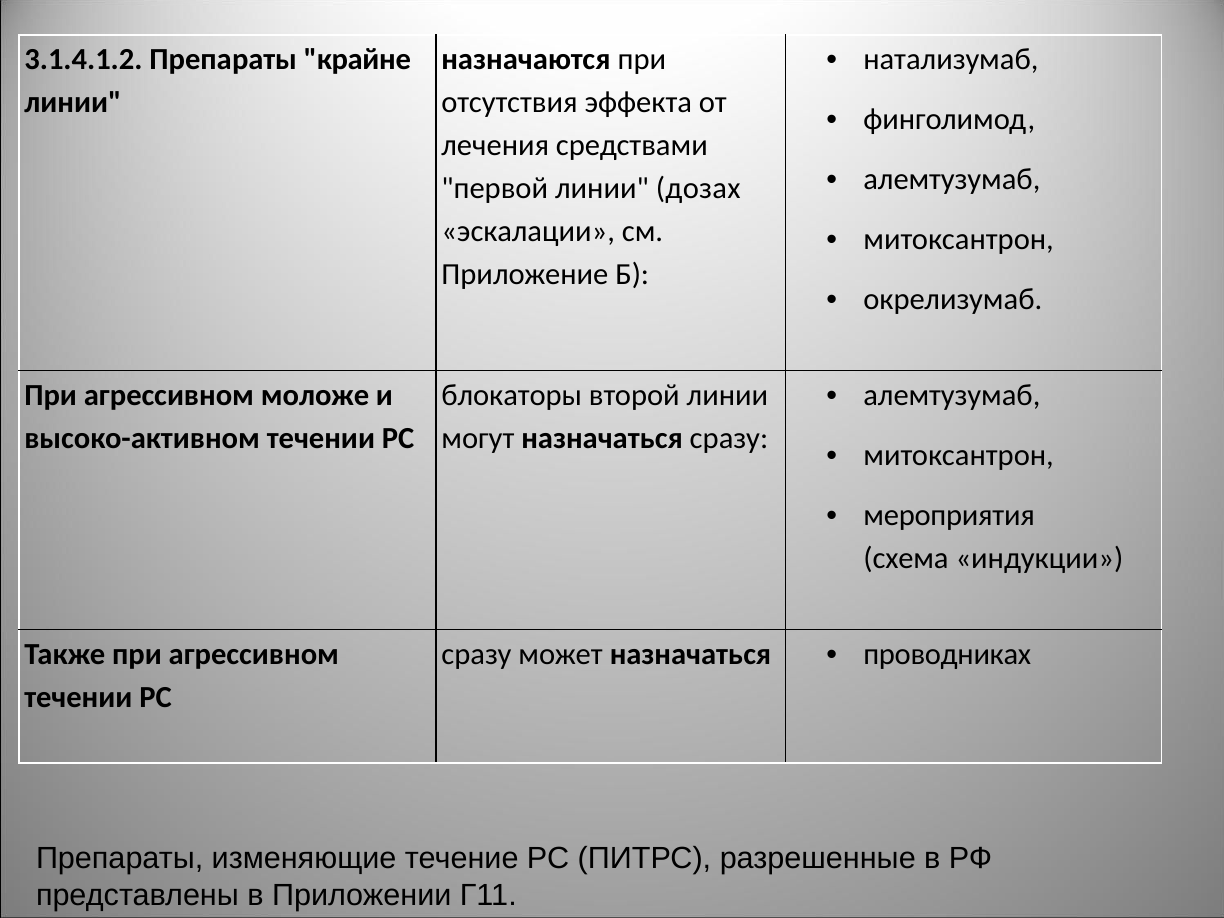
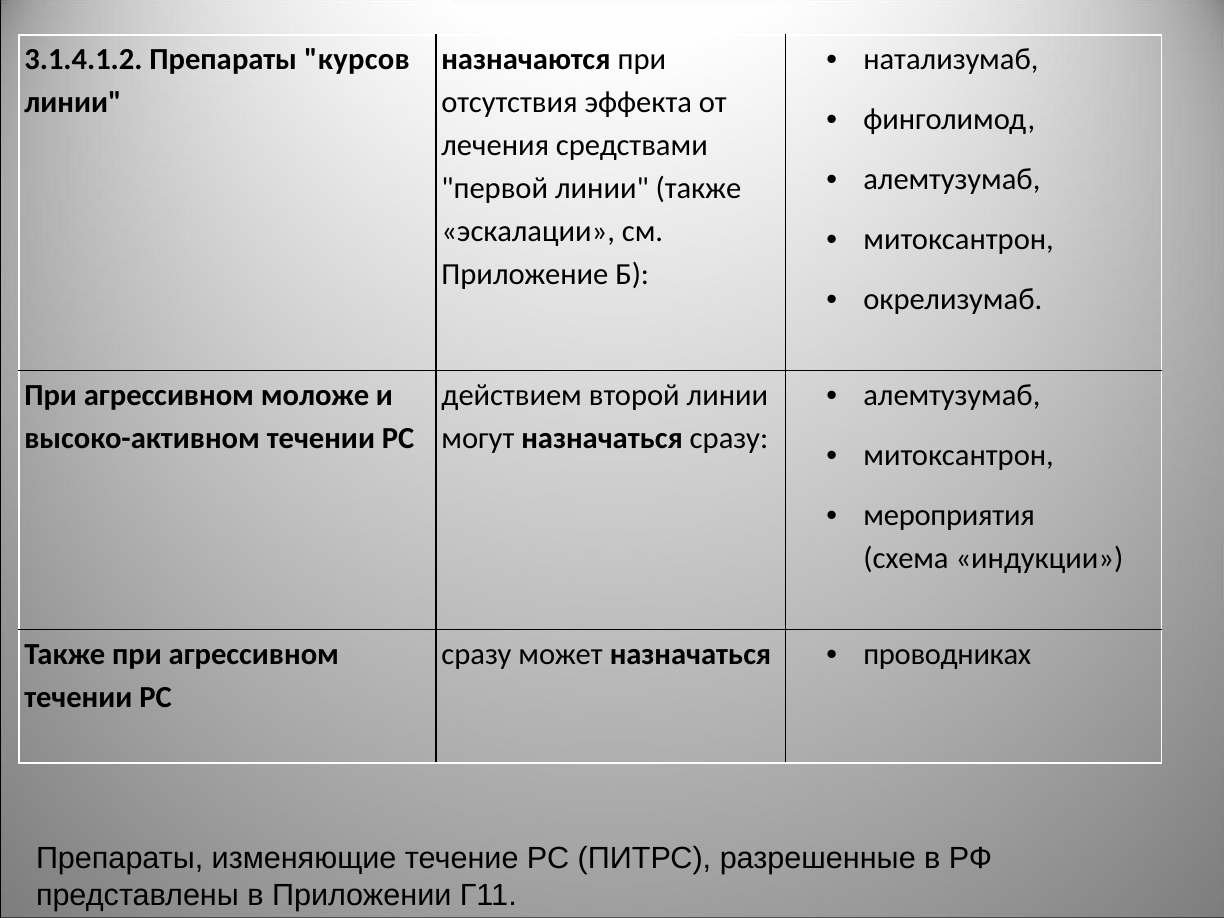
крайне: крайне -> курсов
линии дозах: дозах -> также
блокаторы: блокаторы -> действием
